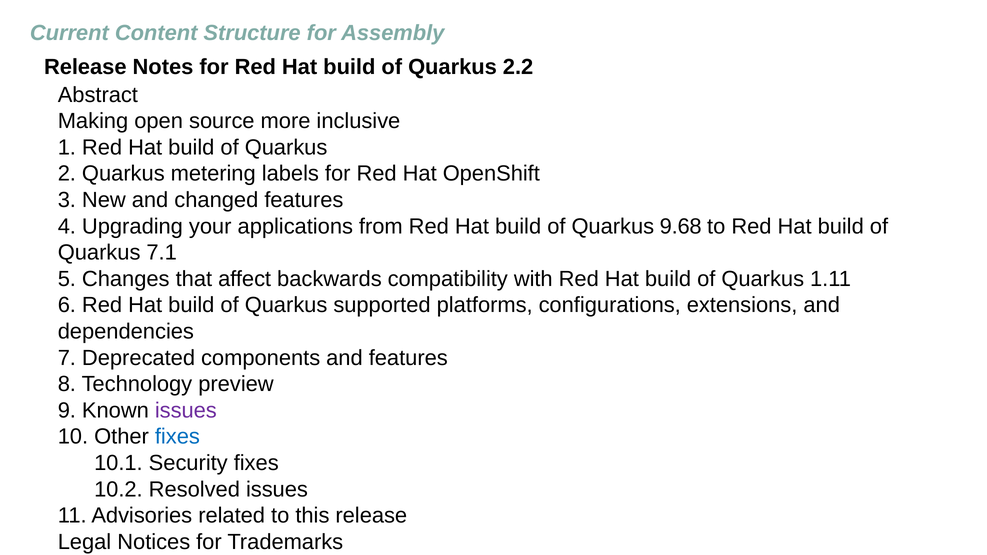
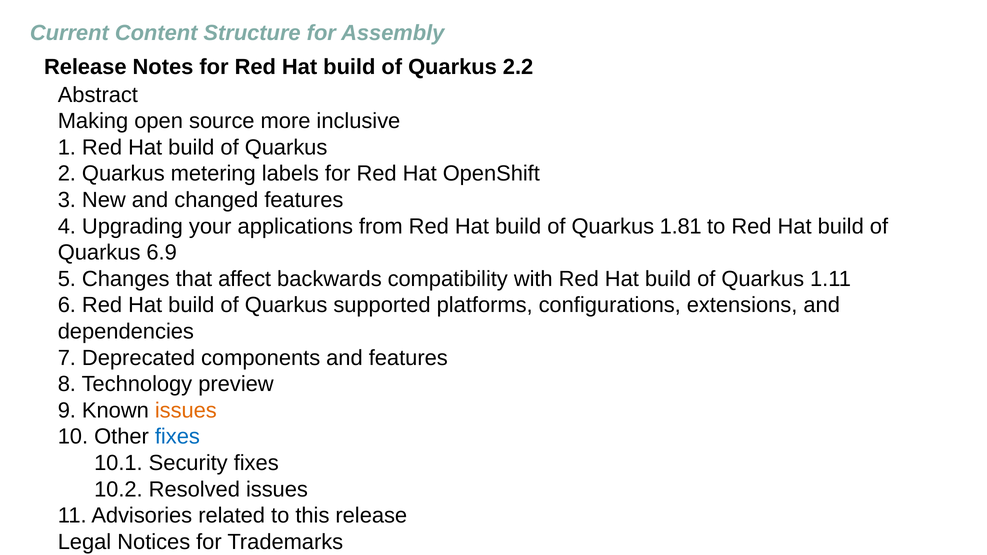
9.68: 9.68 -> 1.81
7.1: 7.1 -> 6.9
issues at (186, 411) colour: purple -> orange
